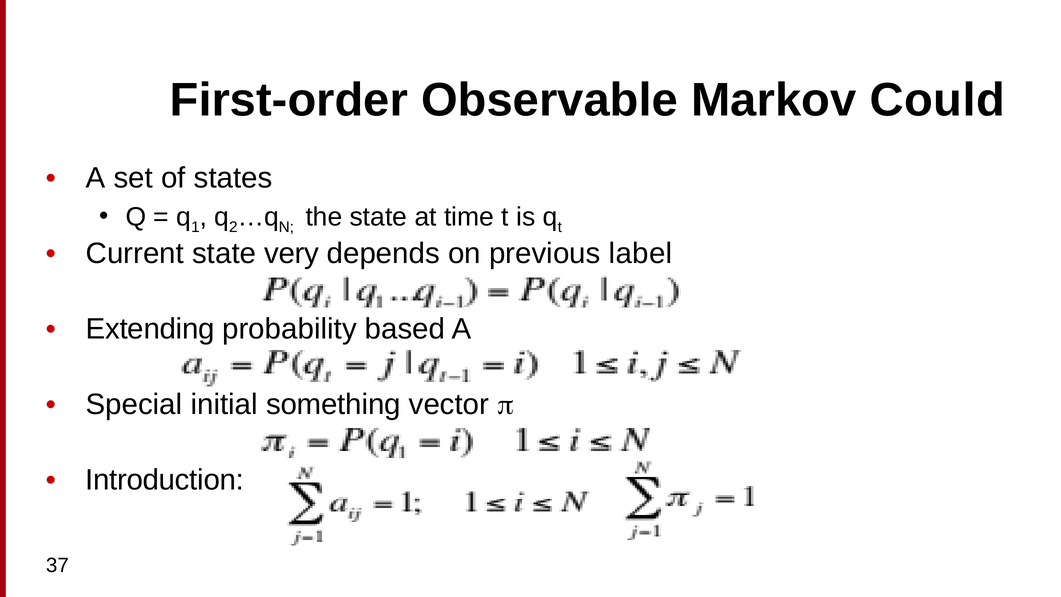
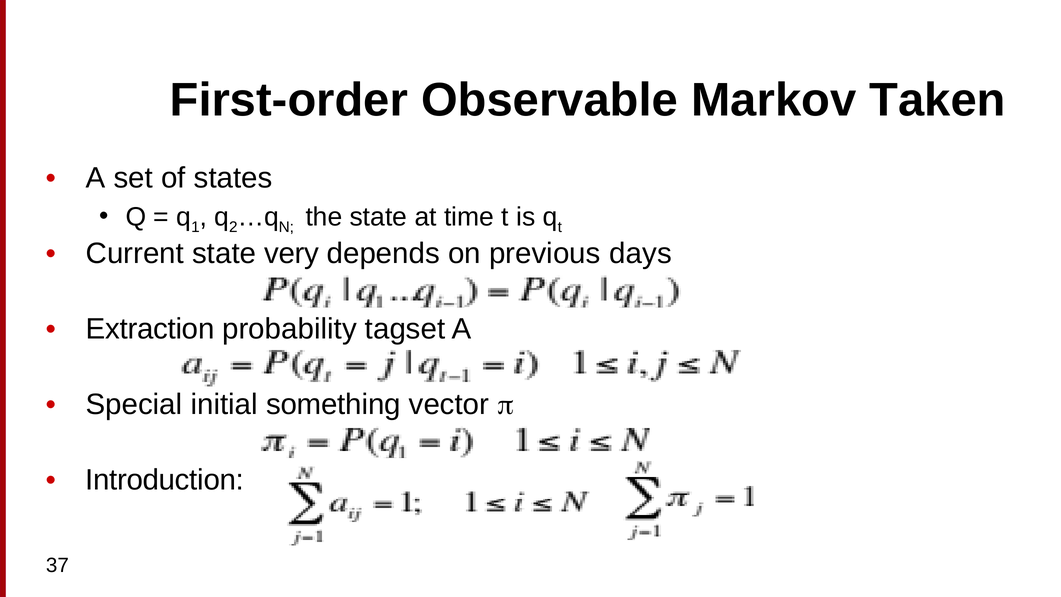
Could: Could -> Taken
label: label -> days
Extending: Extending -> Extraction
based: based -> tagset
